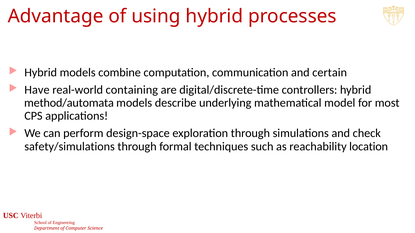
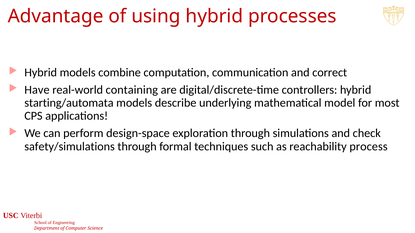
certain: certain -> correct
method/automata: method/automata -> starting/automata
location: location -> process
